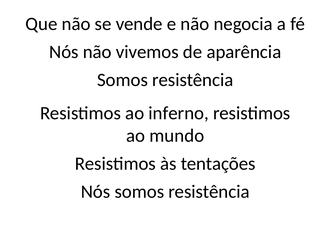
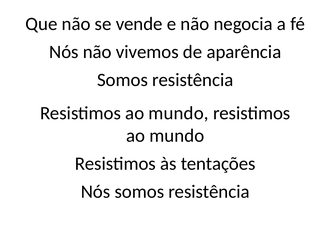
inferno at (179, 113): inferno -> mundo
